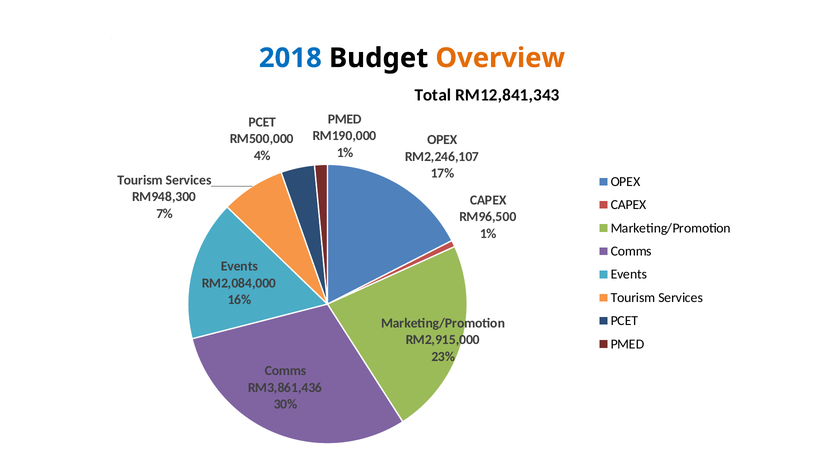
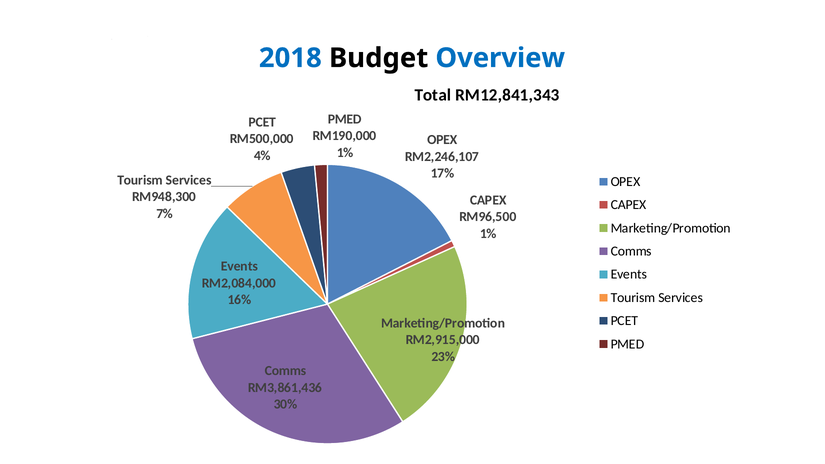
Overview colour: orange -> blue
